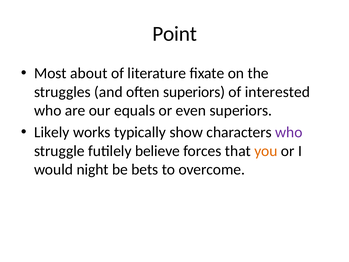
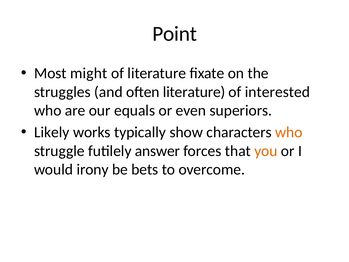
about: about -> might
often superiors: superiors -> literature
who at (289, 132) colour: purple -> orange
believe: believe -> answer
night: night -> irony
